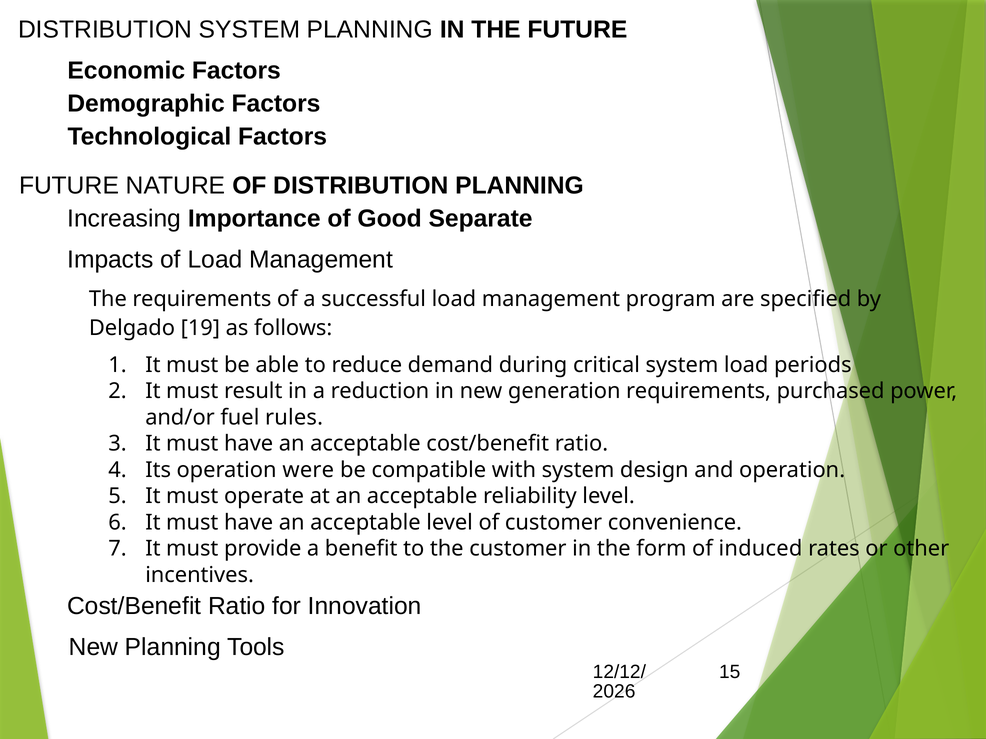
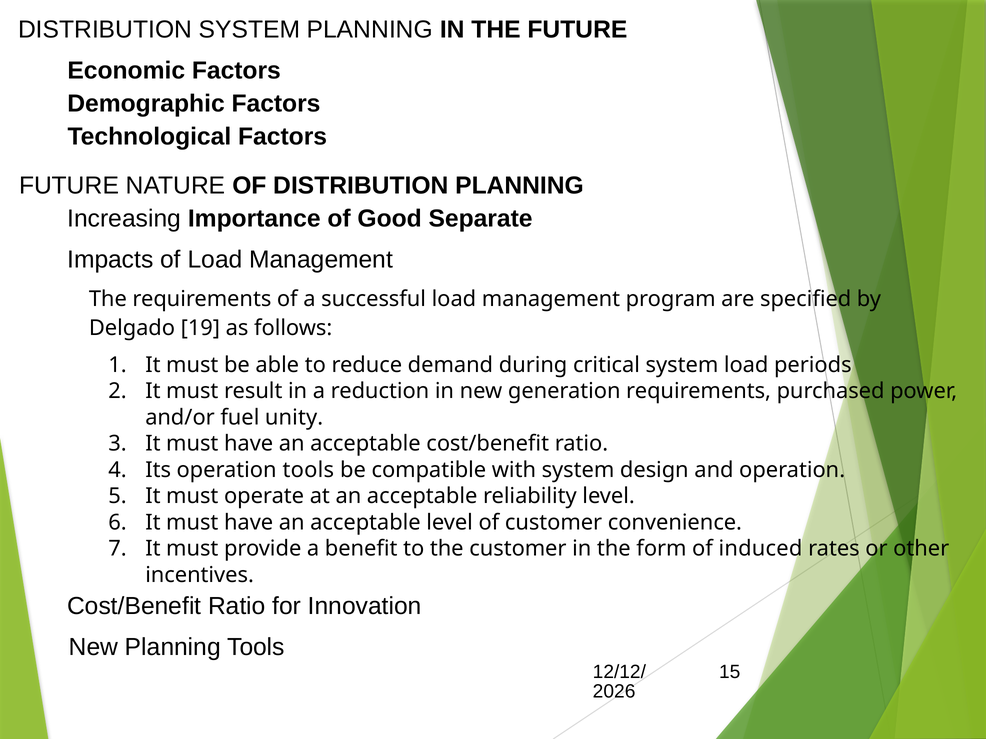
rules: rules -> unity
operation were: were -> tools
